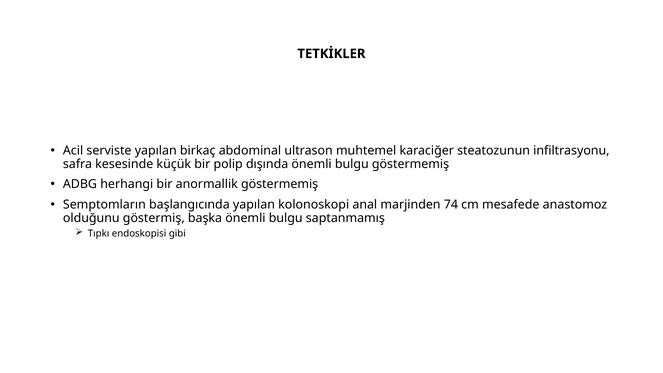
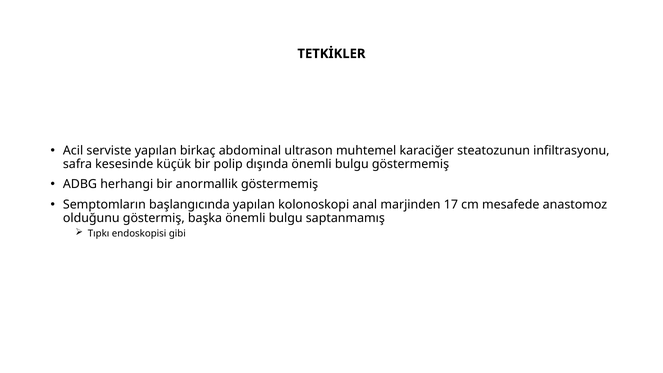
74: 74 -> 17
